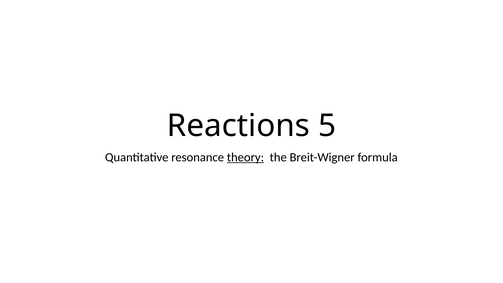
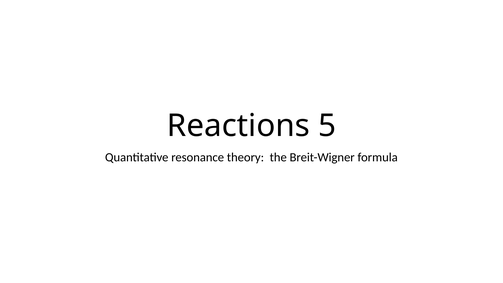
theory underline: present -> none
